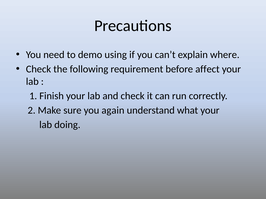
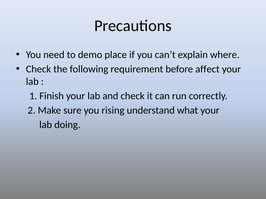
using: using -> place
again: again -> rising
